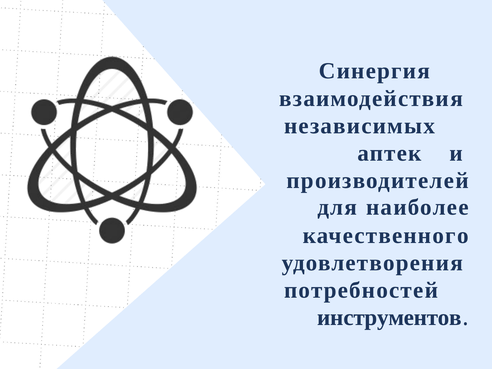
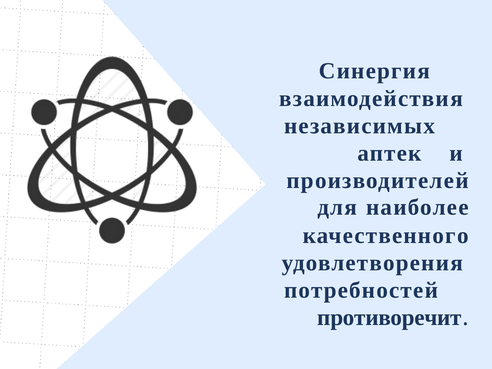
инструментов: инструментов -> противоречит
